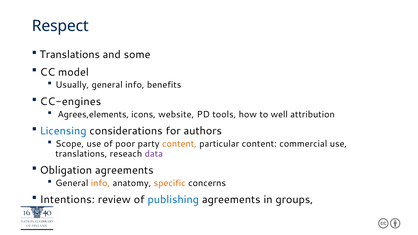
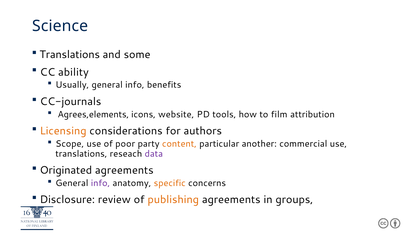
Respect: Respect -> Science
model: model -> ability
CC-engines: CC-engines -> CC-journals
well: well -> film
Licensing colour: blue -> orange
particular content: content -> another
Obligation: Obligation -> Originated
info at (100, 183) colour: orange -> purple
Intentions: Intentions -> Disclosure
publishing colour: blue -> orange
